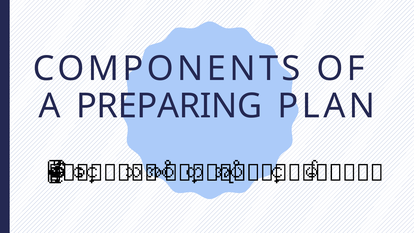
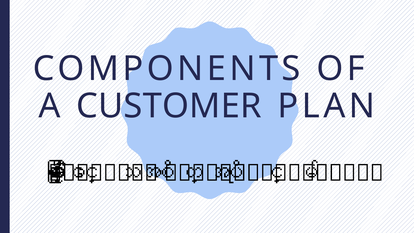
PREPARING: PREPARING -> CUSTOMER
